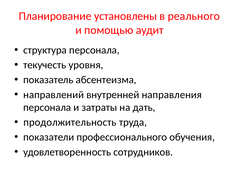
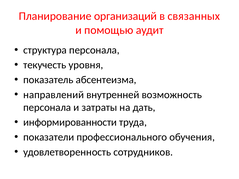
установлены: установлены -> организаций
реального: реального -> связанных
направления: направления -> возможность
продолжительность: продолжительность -> информированности
